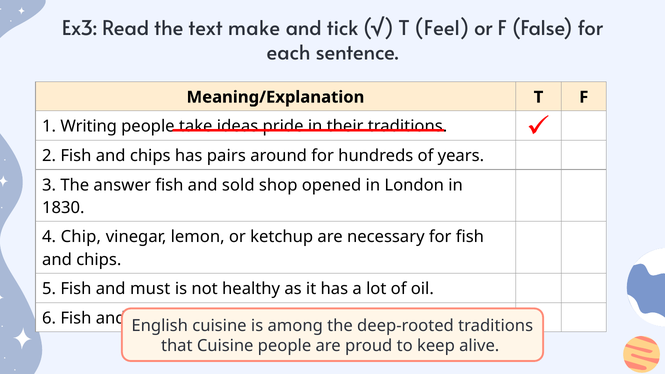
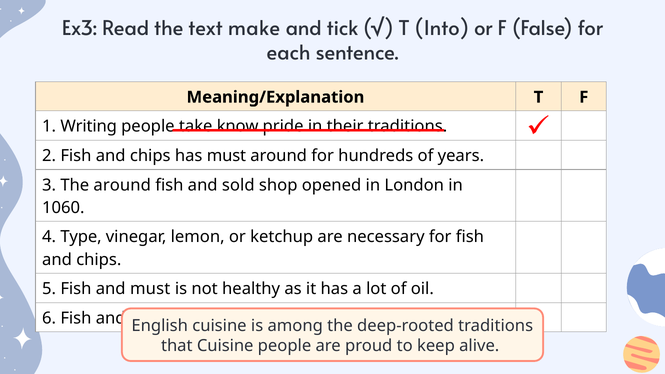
Feel: Feel -> Into
ideas: ideas -> know
has pairs: pairs -> must
The answer: answer -> around
1830: 1830 -> 1060
Chip: Chip -> Type
